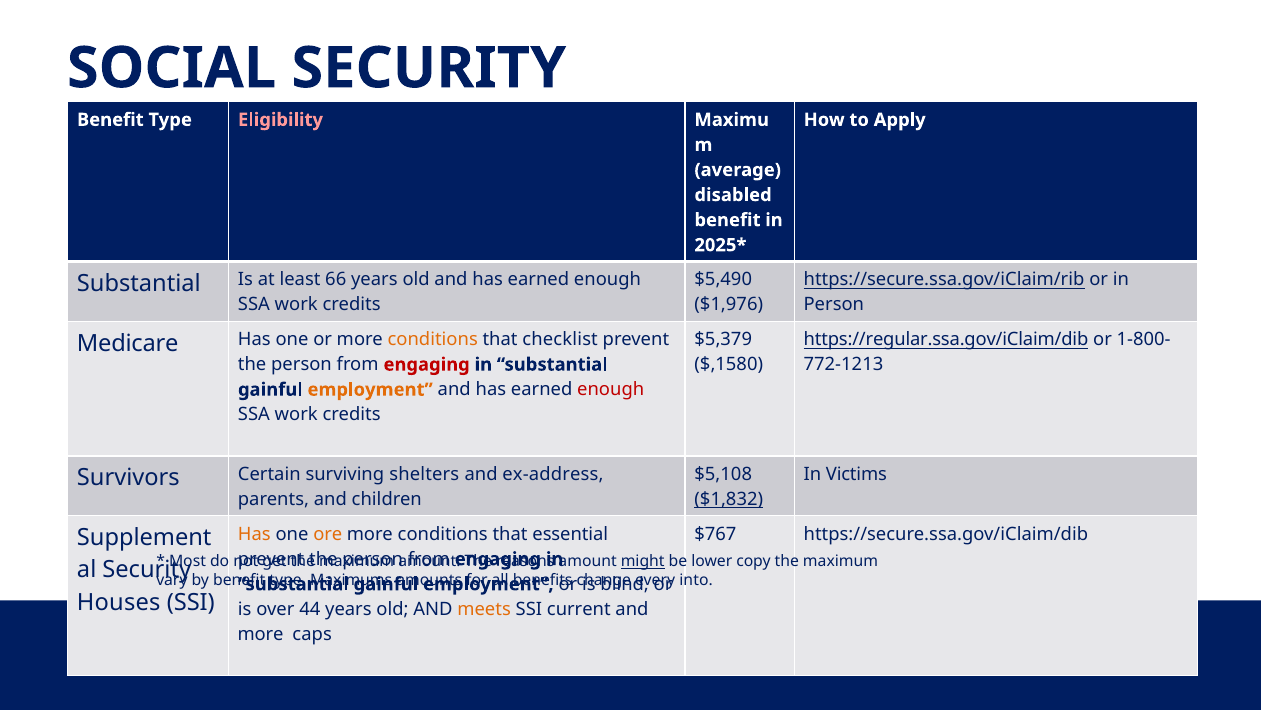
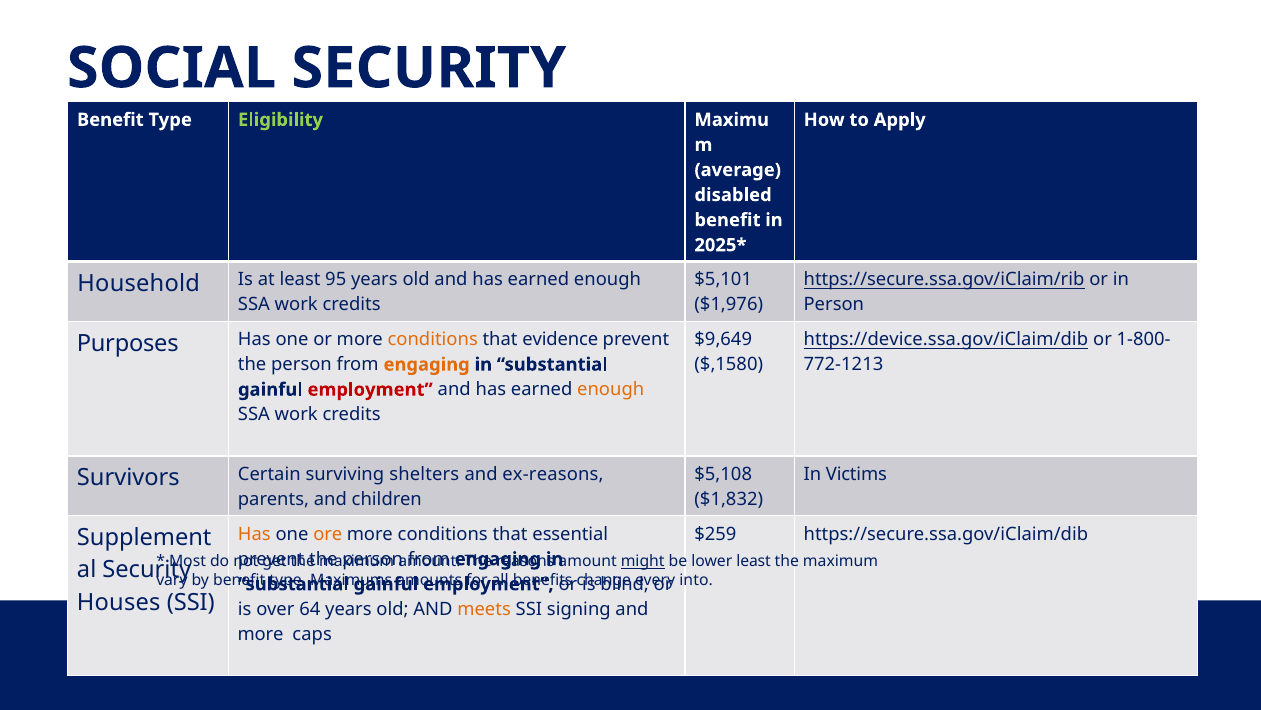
Eligibility colour: pink -> light green
$5,490: $5,490 -> $5,101
Substantial at (139, 283): Substantial -> Household
66: 66 -> 95
$5,379: $5,379 -> $9,649
https://regular.ssa.gov/iClaim/dib: https://regular.ssa.gov/iClaim/dib -> https://device.ssa.gov/iClaim/dib
Medicare: Medicare -> Purposes
checklist: checklist -> evidence
engaging at (427, 364) colour: red -> orange
employment at (370, 389) colour: orange -> red
enough at (611, 389) colour: red -> orange
ex-address: ex-address -> ex-reasons
$1,832 underline: present -> none
$767: $767 -> $259
lower copy: copy -> least
44: 44 -> 64
current: current -> signing
